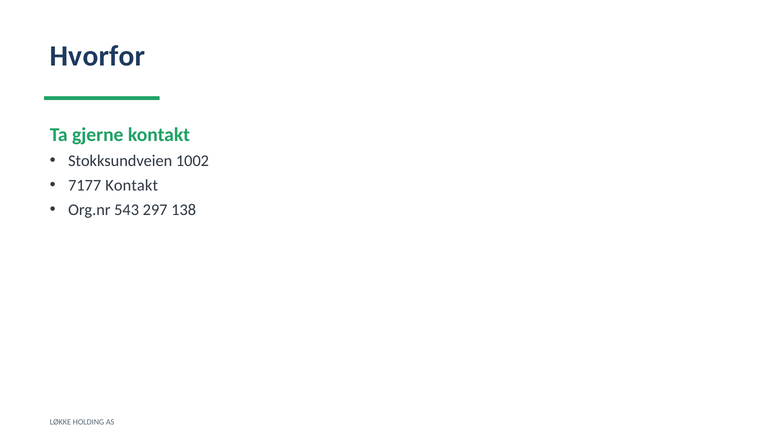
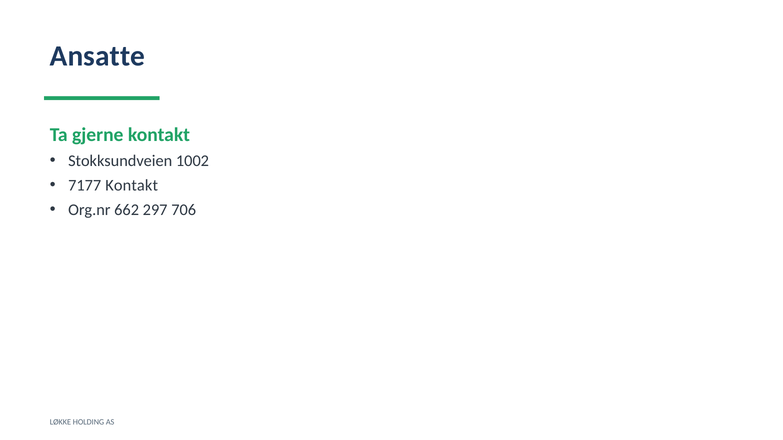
Hvorfor: Hvorfor -> Ansatte
543: 543 -> 662
138: 138 -> 706
